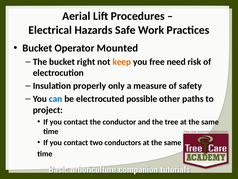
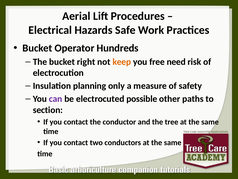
Mounted: Mounted -> Hundreds
properly: properly -> planning
can colour: blue -> purple
project: project -> section
